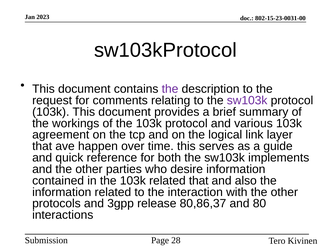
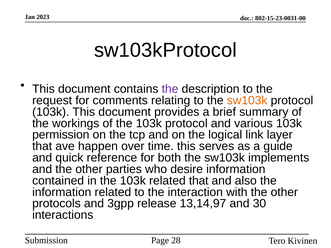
sw103k at (247, 101) colour: purple -> orange
agreement: agreement -> permission
80,86,37: 80,86,37 -> 13,14,97
80: 80 -> 30
